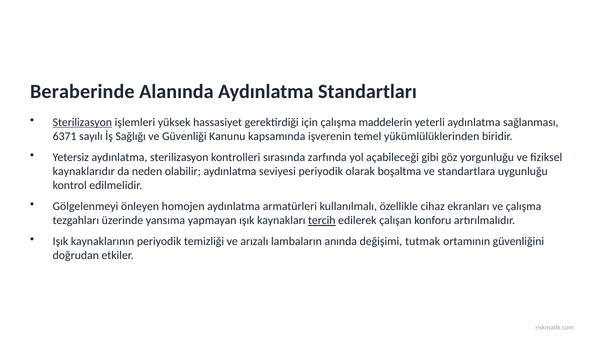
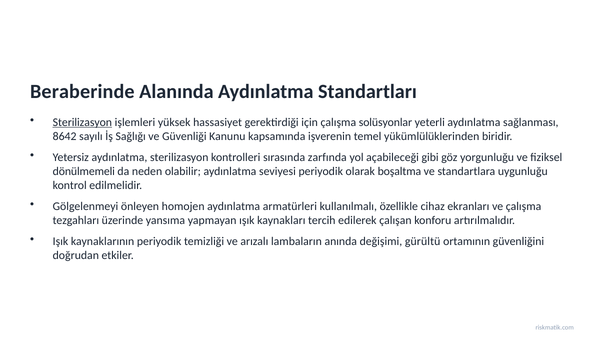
maddelerin: maddelerin -> solüsyonlar
6371: 6371 -> 8642
kaynaklarıdır: kaynaklarıdır -> dönülmemeli
tercih underline: present -> none
tutmak: tutmak -> gürültü
